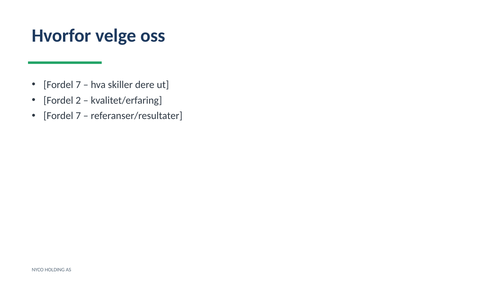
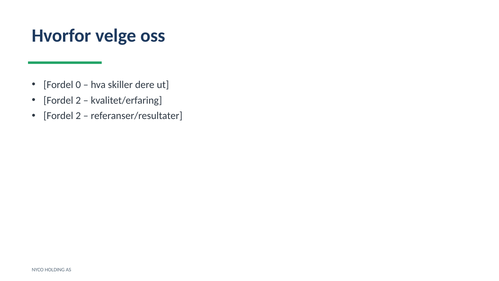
7 at (78, 85): 7 -> 0
7 at (78, 116): 7 -> 2
